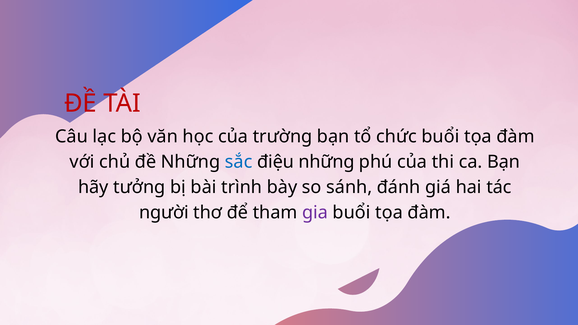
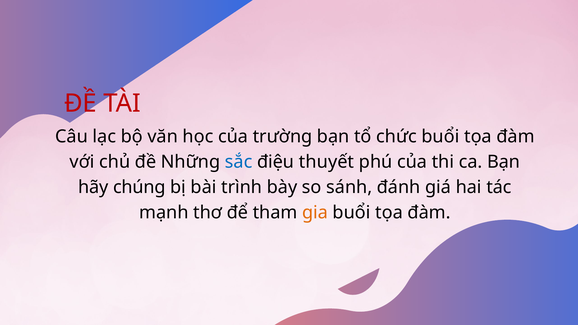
điệu những: những -> thuyết
tưởng: tưởng -> chúng
người: người -> mạnh
gia colour: purple -> orange
